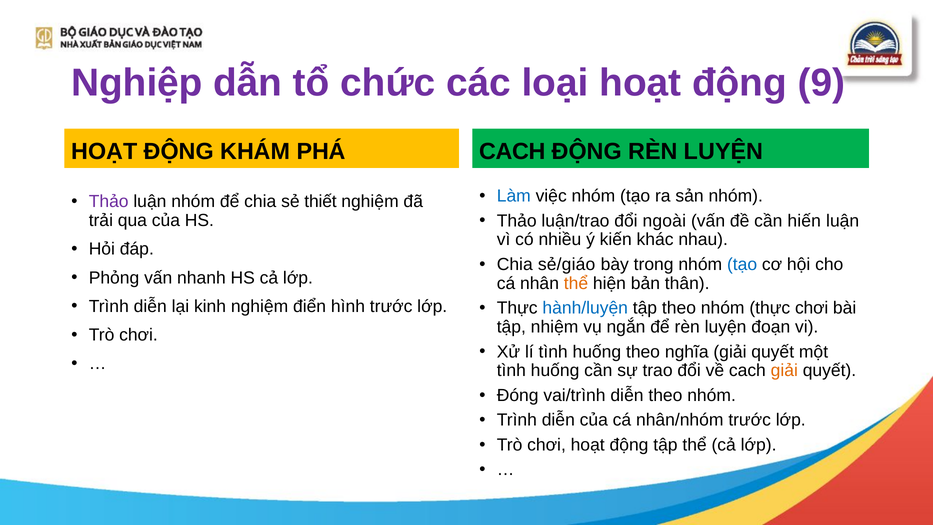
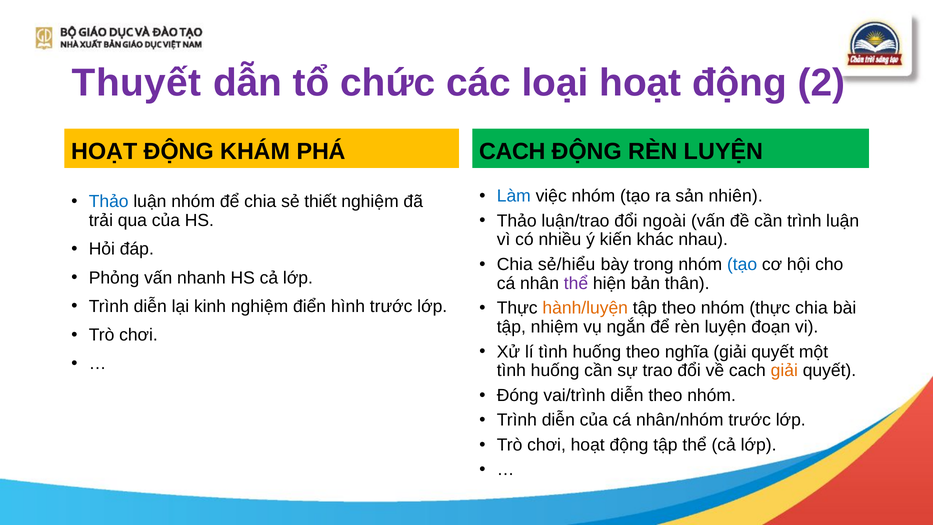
Nghiệp: Nghiệp -> Thuyết
9: 9 -> 2
sản nhóm: nhóm -> nhiên
Thảo at (109, 201) colour: purple -> blue
cần hiến: hiến -> trình
sẻ/giáo: sẻ/giáo -> sẻ/hiểu
thể at (576, 283) colour: orange -> purple
hành/luyện colour: blue -> orange
thực chơi: chơi -> chia
